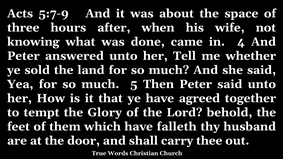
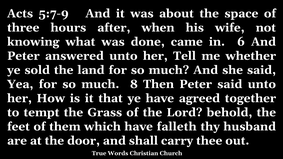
4: 4 -> 6
5: 5 -> 8
Glory: Glory -> Grass
